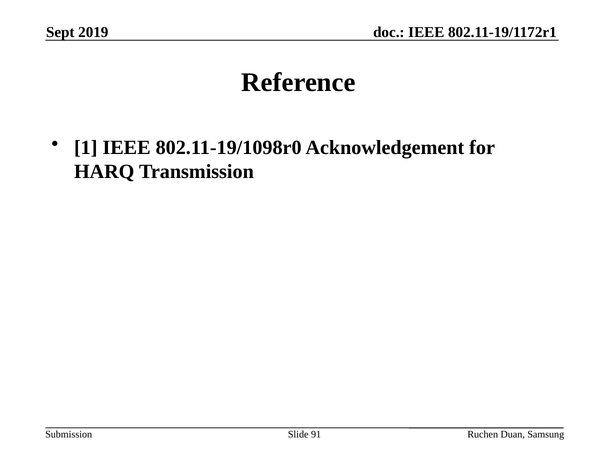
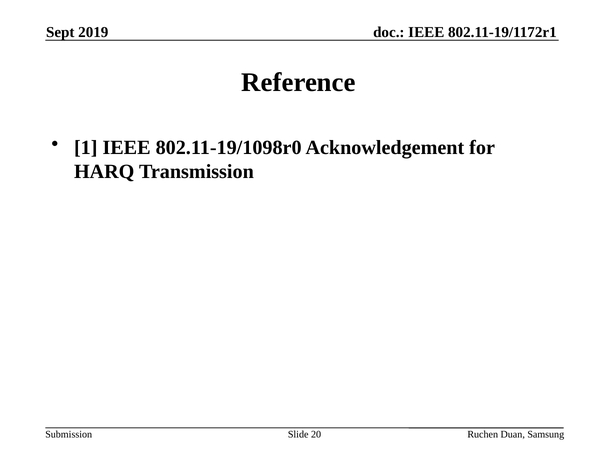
91: 91 -> 20
